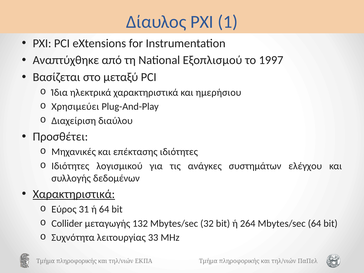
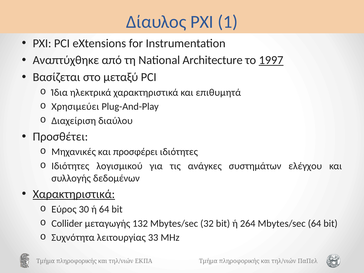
Εξοπλισμού: Εξοπλισμού -> Architecture
1997 underline: none -> present
ημερήσιου: ημερήσιου -> επιθυμητά
επέκτασης: επέκτασης -> προσφέρει
31: 31 -> 30
